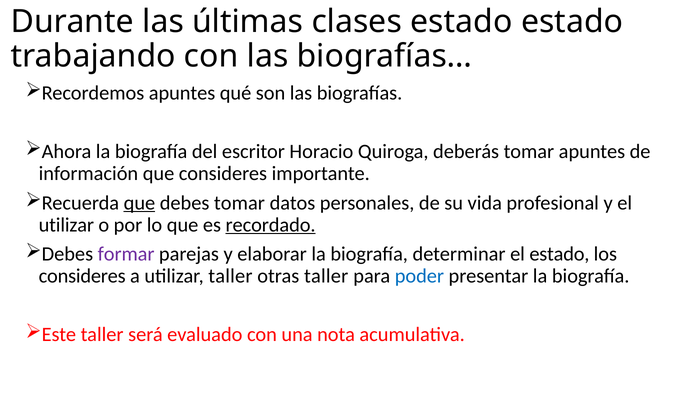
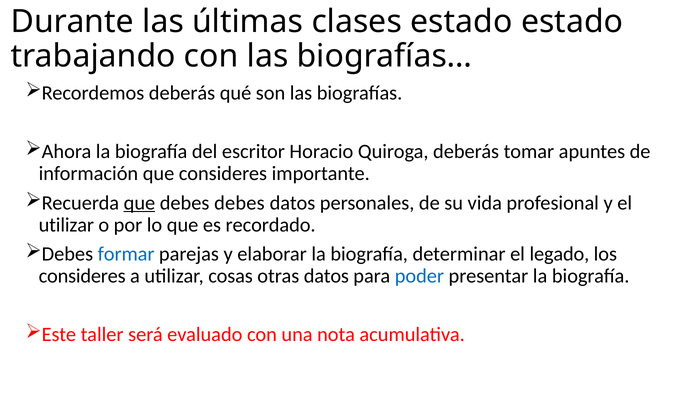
Recordemos apuntes: apuntes -> deberás
debes tomar: tomar -> debes
recordado underline: present -> none
formar colour: purple -> blue
el estado: estado -> legado
utilizar taller: taller -> cosas
otras taller: taller -> datos
